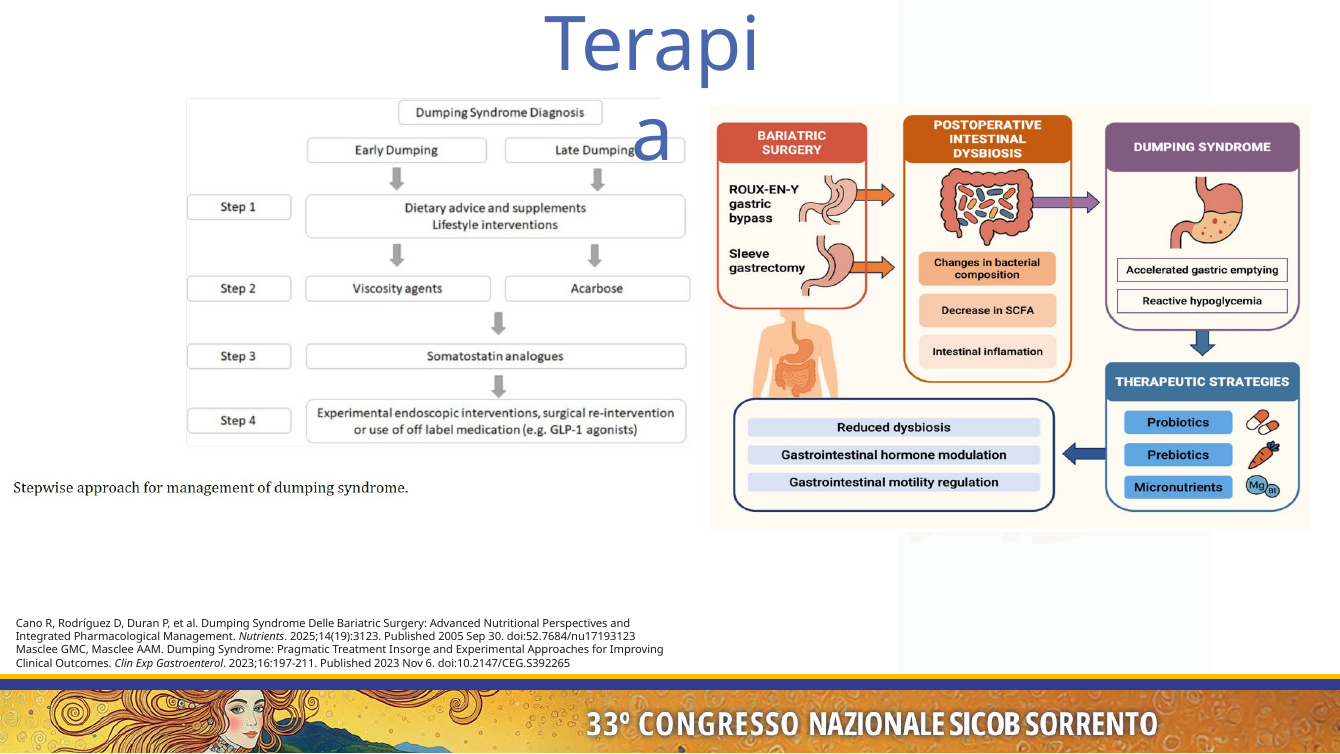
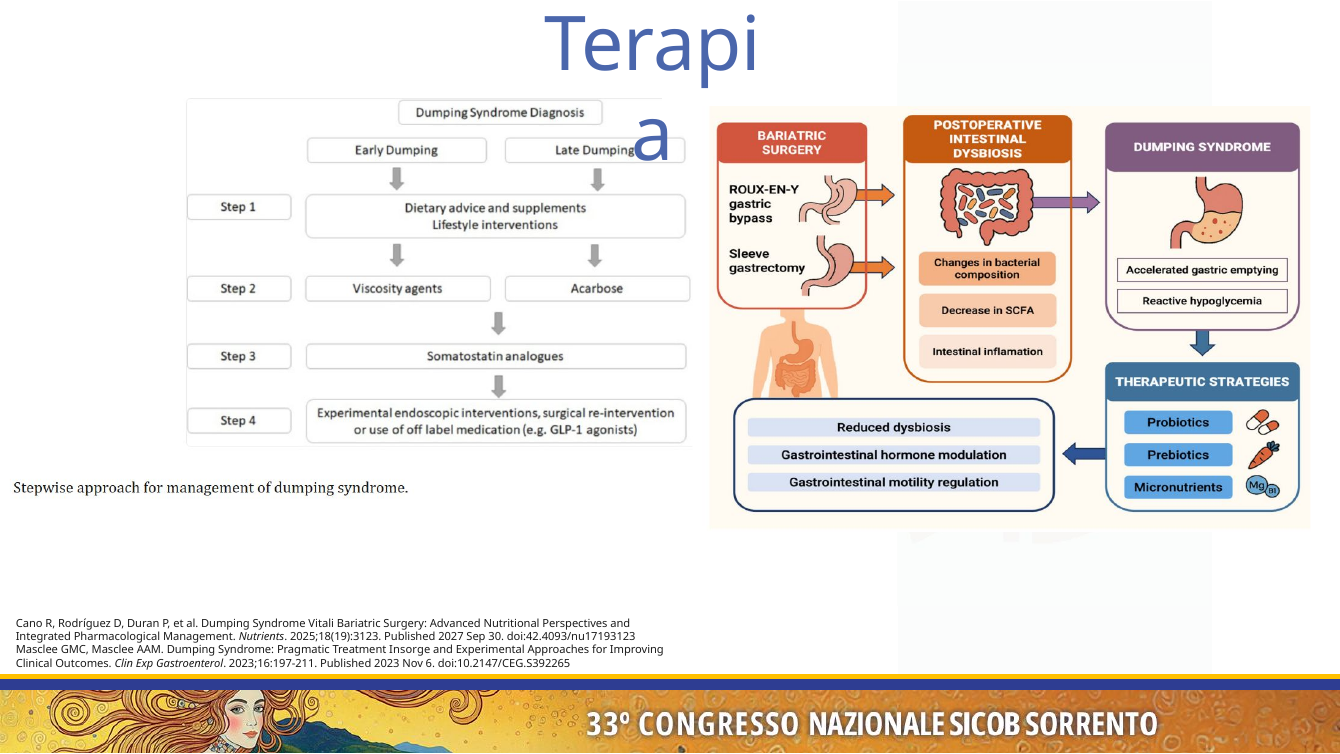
Delle: Delle -> Vitali
2025;14(19):3123: 2025;14(19):3123 -> 2025;18(19):3123
2005: 2005 -> 2027
doi:52.7684/nu17193123: doi:52.7684/nu17193123 -> doi:42.4093/nu17193123
